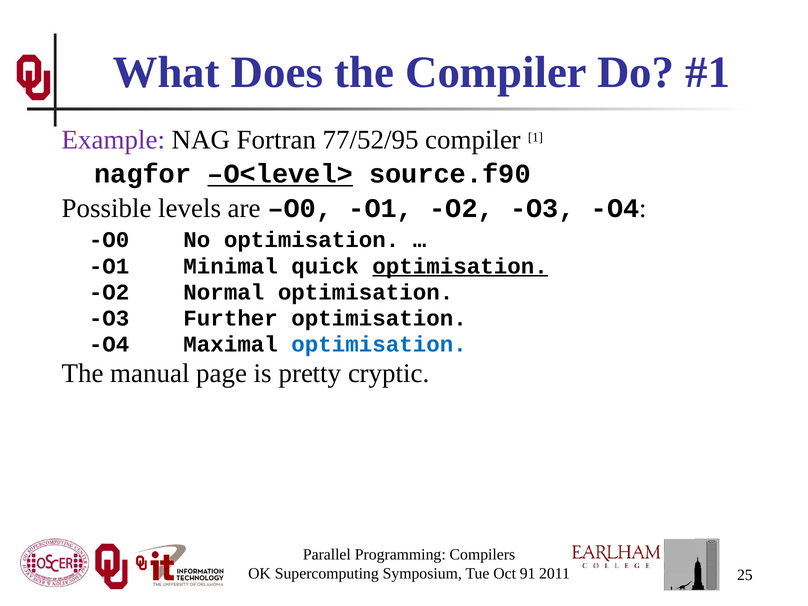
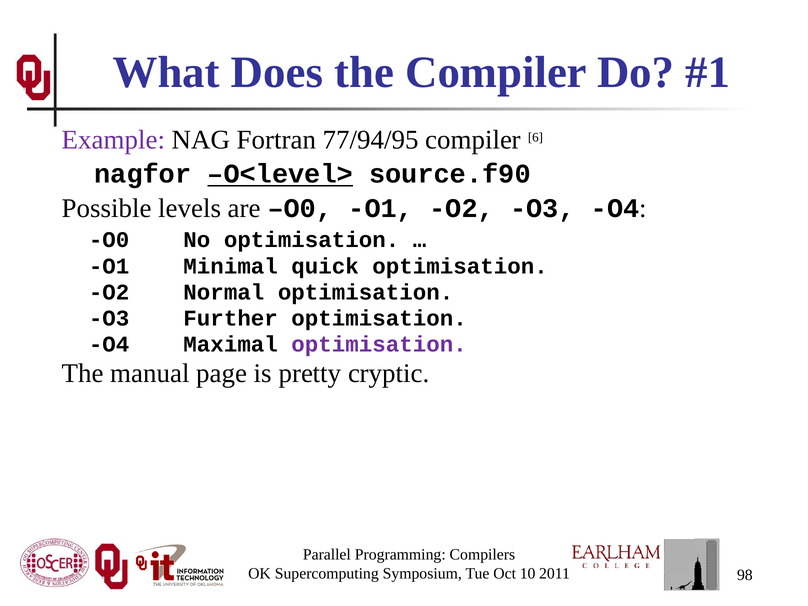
77/52/95: 77/52/95 -> 77/94/95
1: 1 -> 6
optimisation at (460, 266) underline: present -> none
optimisation at (379, 344) colour: blue -> purple
91: 91 -> 10
25: 25 -> 98
